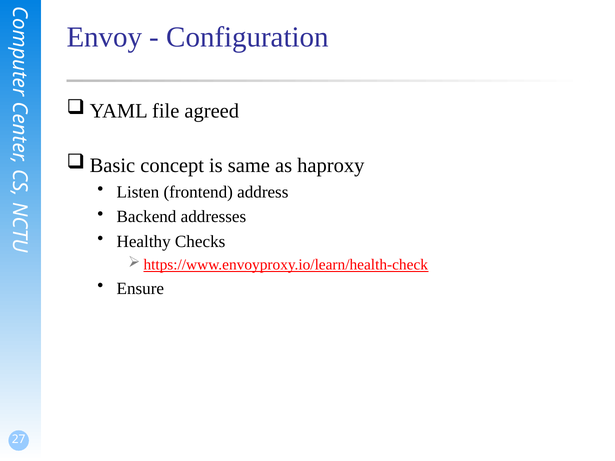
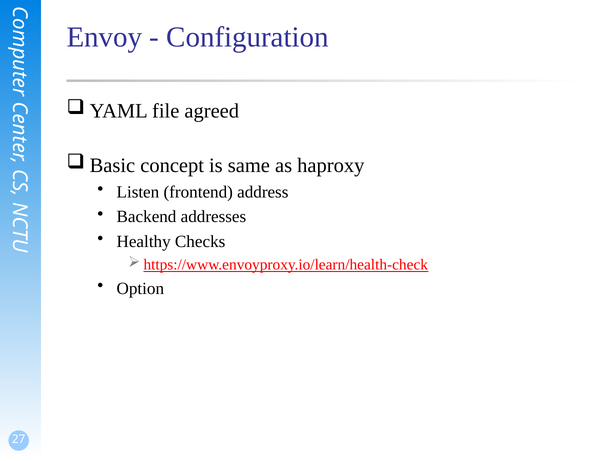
Ensure: Ensure -> Option
